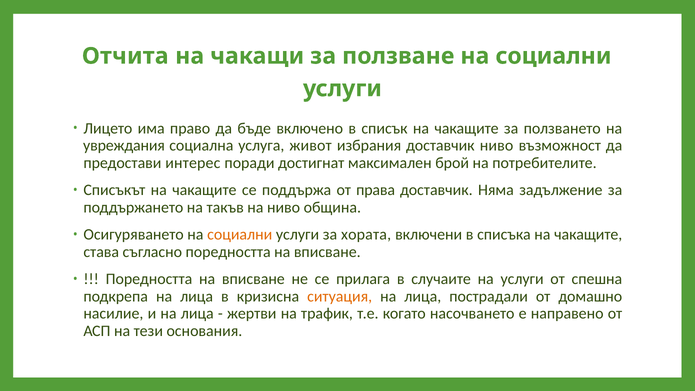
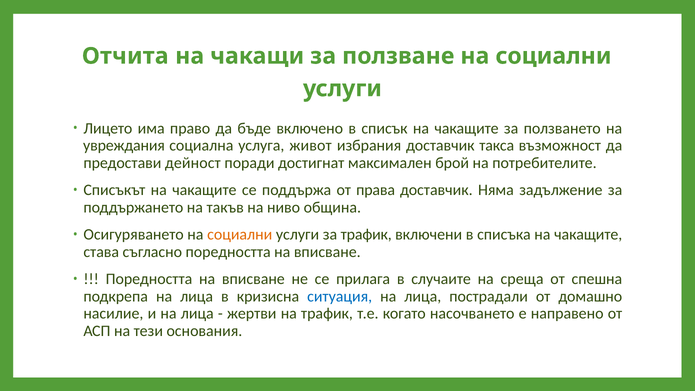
доставчик ниво: ниво -> такса
интерес: интерес -> дейност
за хората: хората -> трафик
на услуги: услуги -> среща
ситуация colour: orange -> blue
